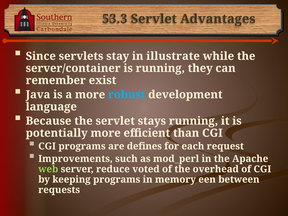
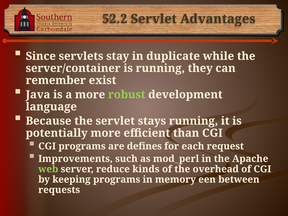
53.3: 53.3 -> 52.2
illustrate: illustrate -> duplicate
robust colour: light blue -> light green
voted: voted -> kinds
